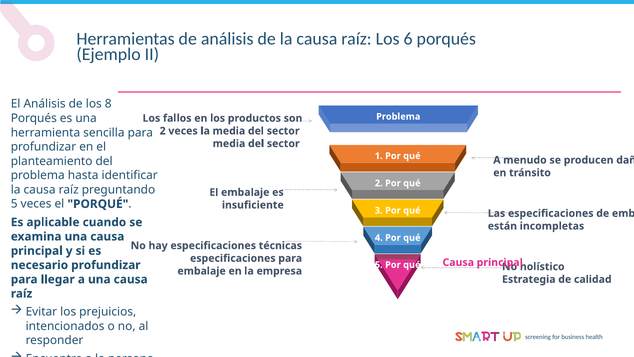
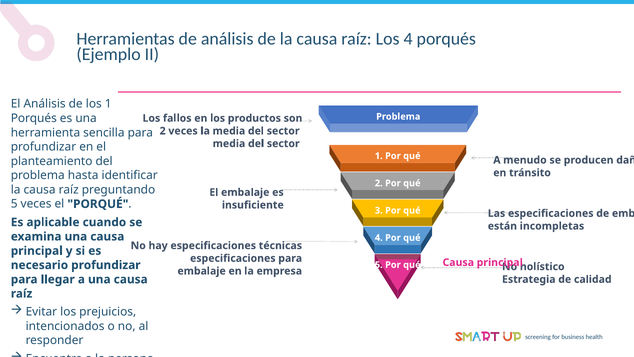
Los 6: 6 -> 4
los 8: 8 -> 1
